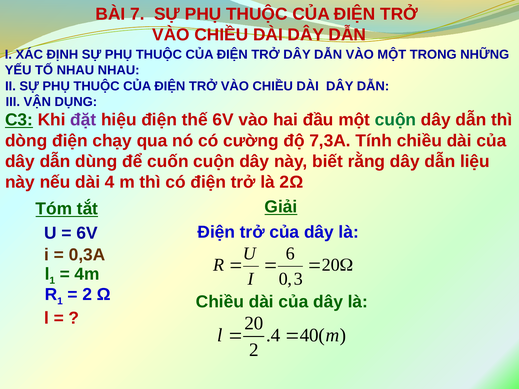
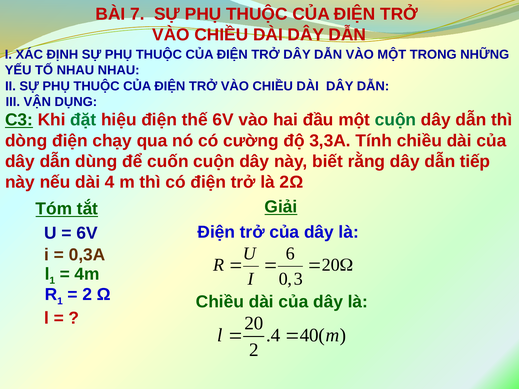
đặt colour: purple -> green
7,3A: 7,3A -> 3,3A
liệu: liệu -> tiếp
